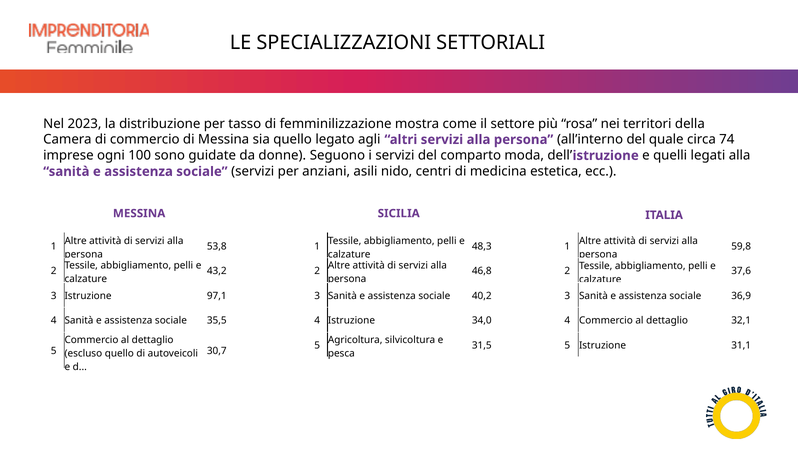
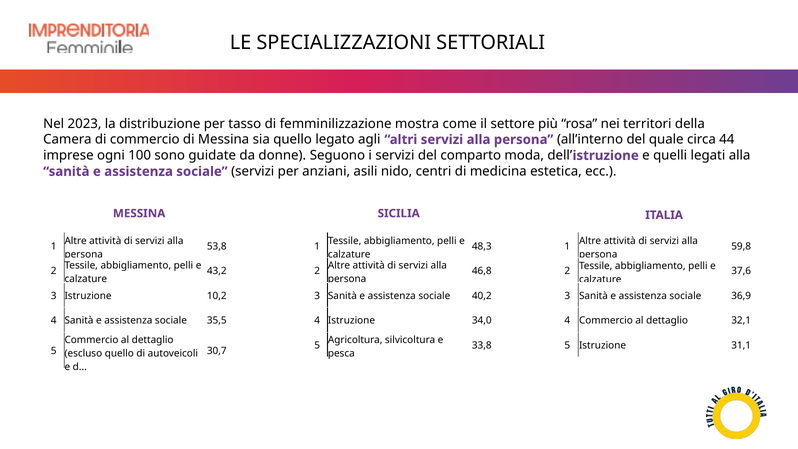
74: 74 -> 44
97,1: 97,1 -> 10,2
31,5: 31,5 -> 33,8
